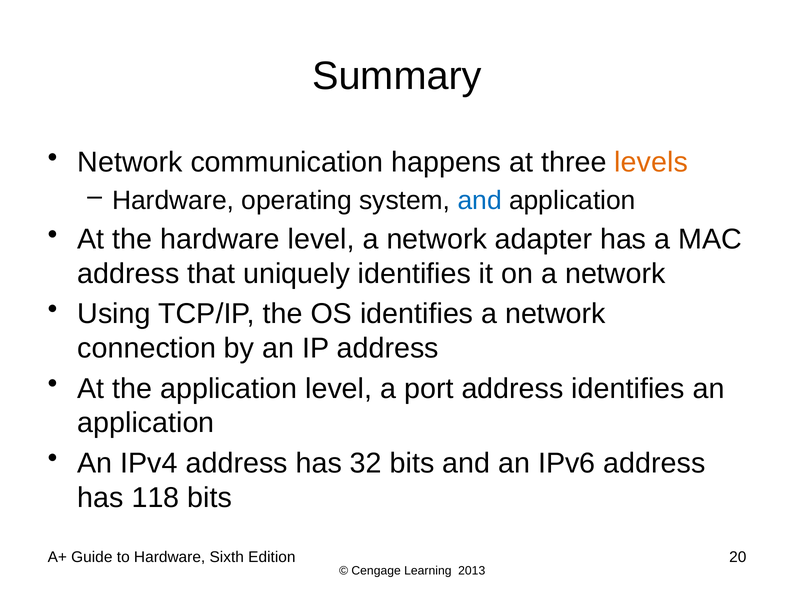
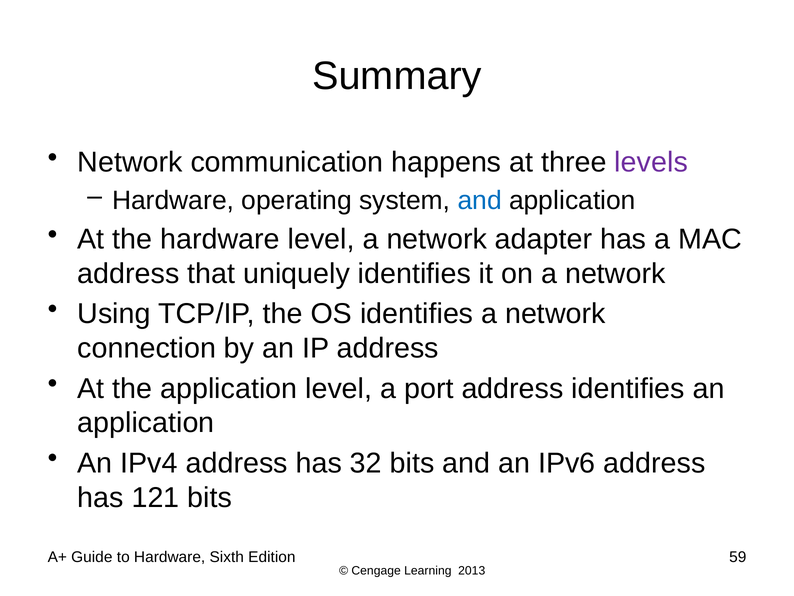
levels colour: orange -> purple
118: 118 -> 121
20: 20 -> 59
